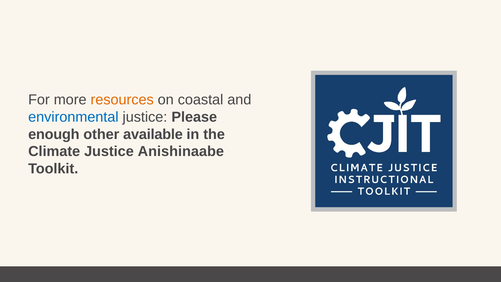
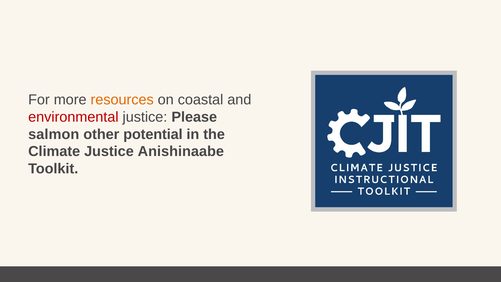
environmental colour: blue -> red
enough: enough -> salmon
available: available -> potential
